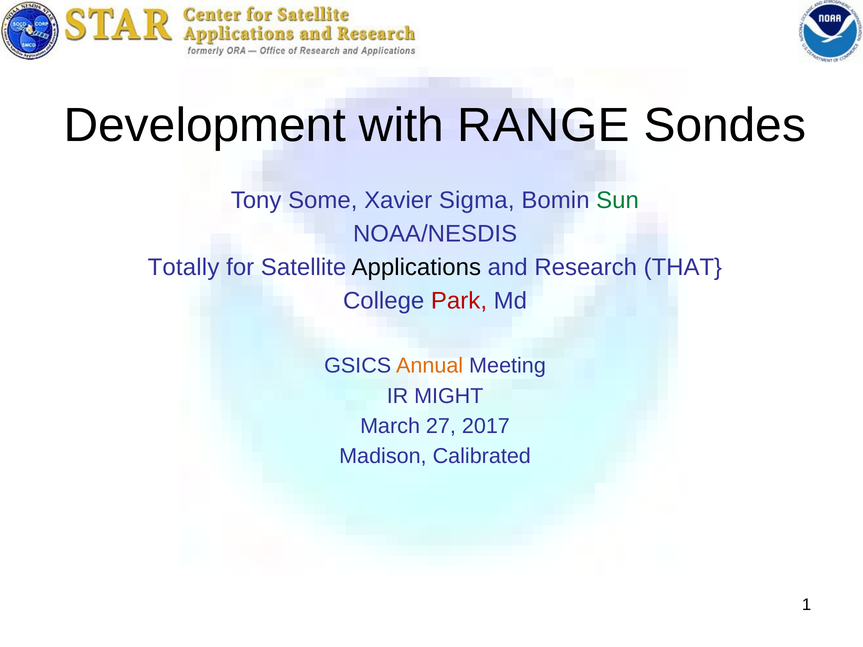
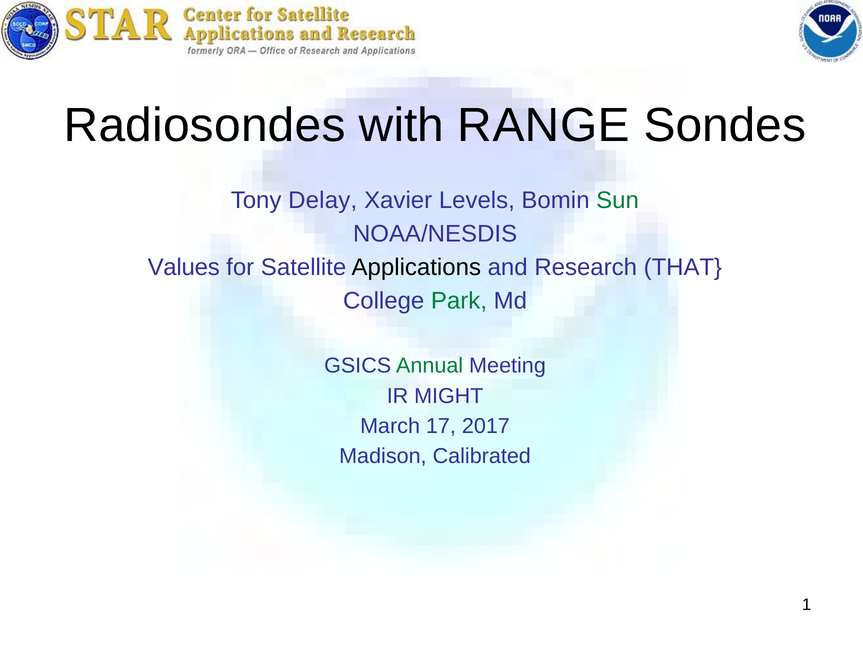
Development: Development -> Radiosondes
Some: Some -> Delay
Sigma: Sigma -> Levels
Totally: Totally -> Values
Park colour: red -> green
Annual colour: orange -> green
27: 27 -> 17
